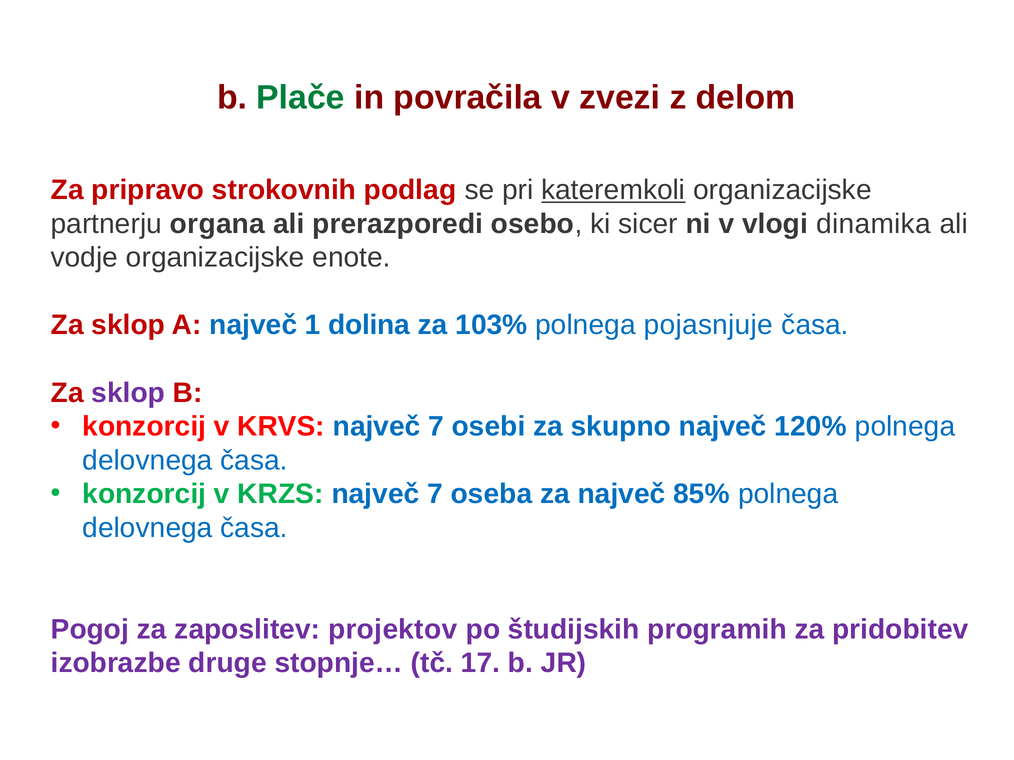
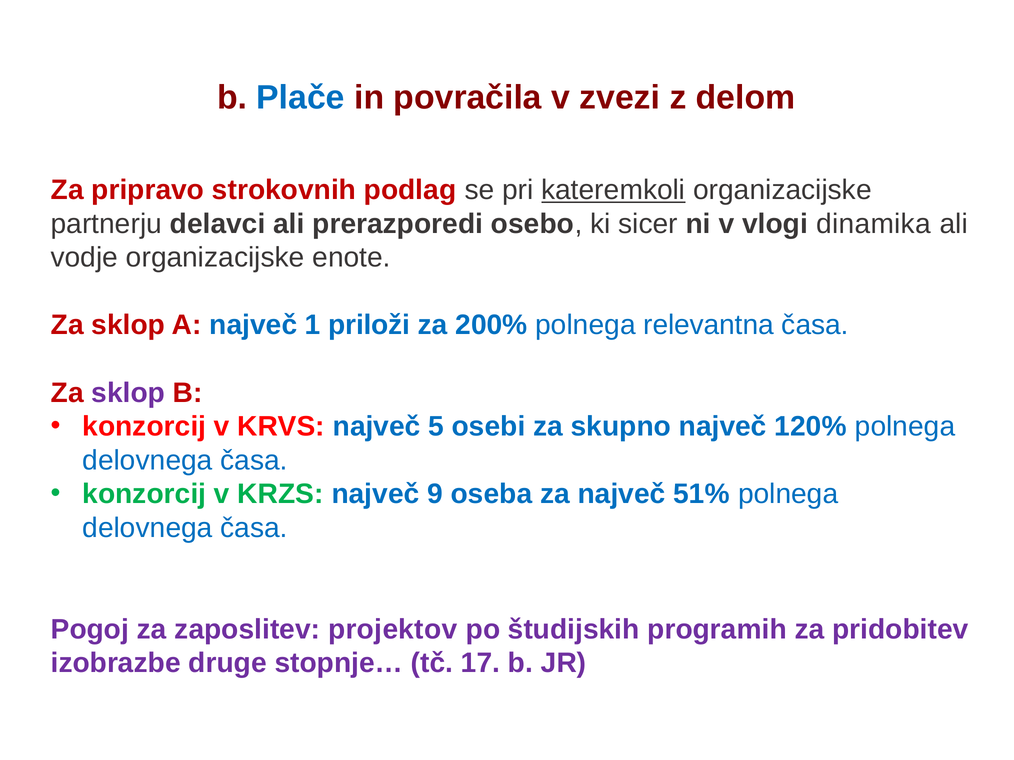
Plače colour: green -> blue
organa: organa -> delavci
dolina: dolina -> priloži
103%: 103% -> 200%
pojasnjuje: pojasnjuje -> relevantna
KRVS največ 7: 7 -> 5
KRZS največ 7: 7 -> 9
85%: 85% -> 51%
